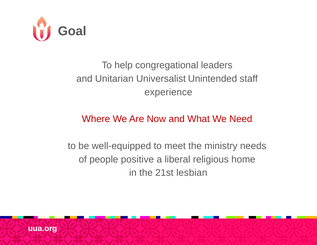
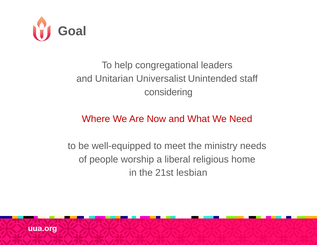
experience: experience -> considering
positive: positive -> worship
